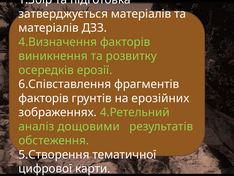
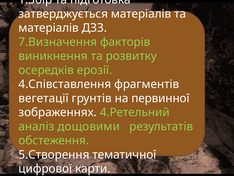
4.Визначення: 4.Визначення -> 7.Визначення
6.Співставлення: 6.Співставлення -> 4.Співставлення
факторів at (44, 98): факторів -> вегетації
ерозійних: ерозійних -> первинної
